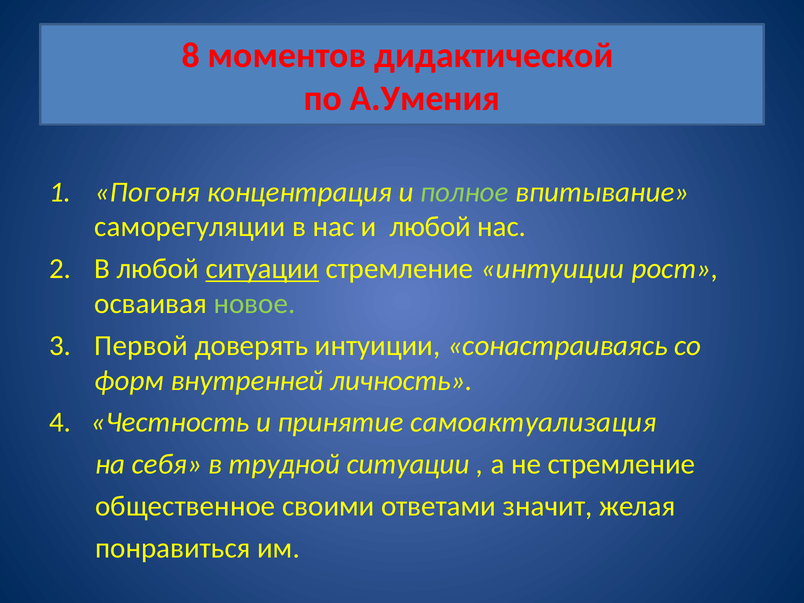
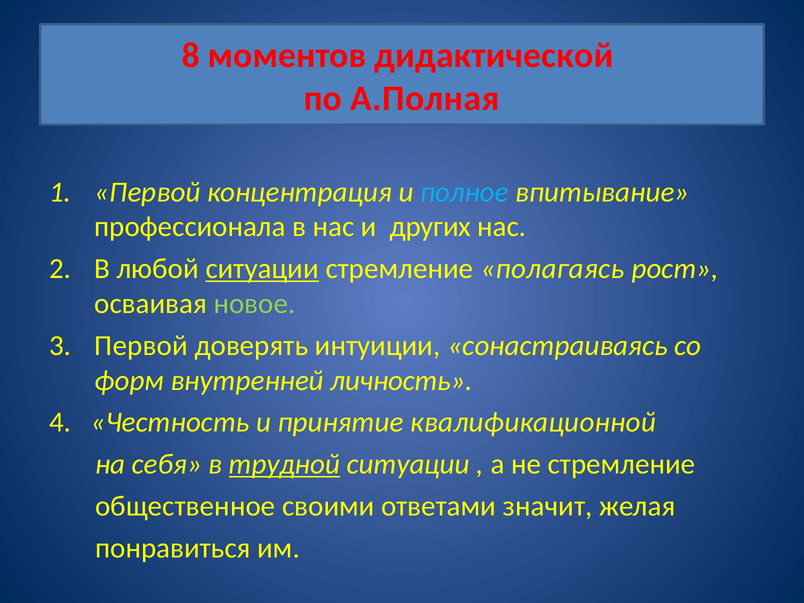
А.Умения: А.Умения -> А.Полная
Погоня at (147, 192): Погоня -> Первой
полное colour: light green -> light blue
саморегуляции: саморегуляции -> профессионала
и любой: любой -> других
стремление интуиции: интуиции -> полагаясь
самоактуализация: самоактуализация -> квалификационной
трудной underline: none -> present
